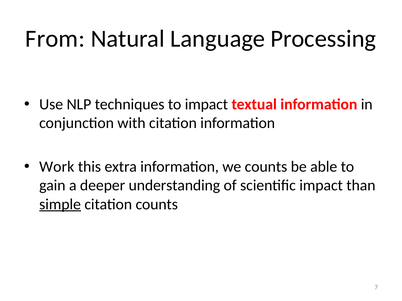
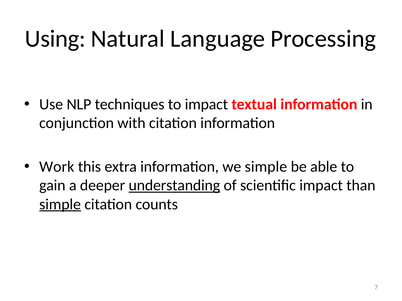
From: From -> Using
we counts: counts -> simple
understanding underline: none -> present
